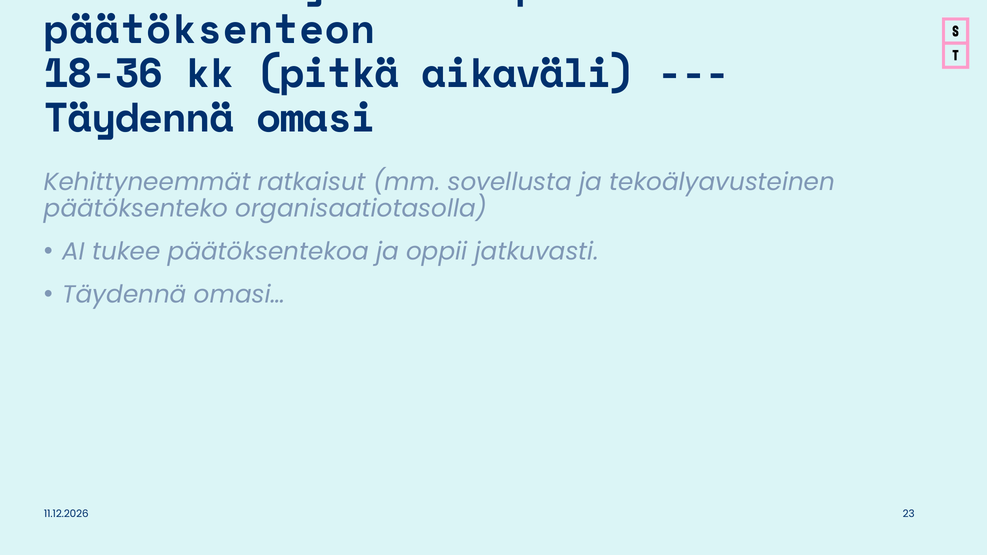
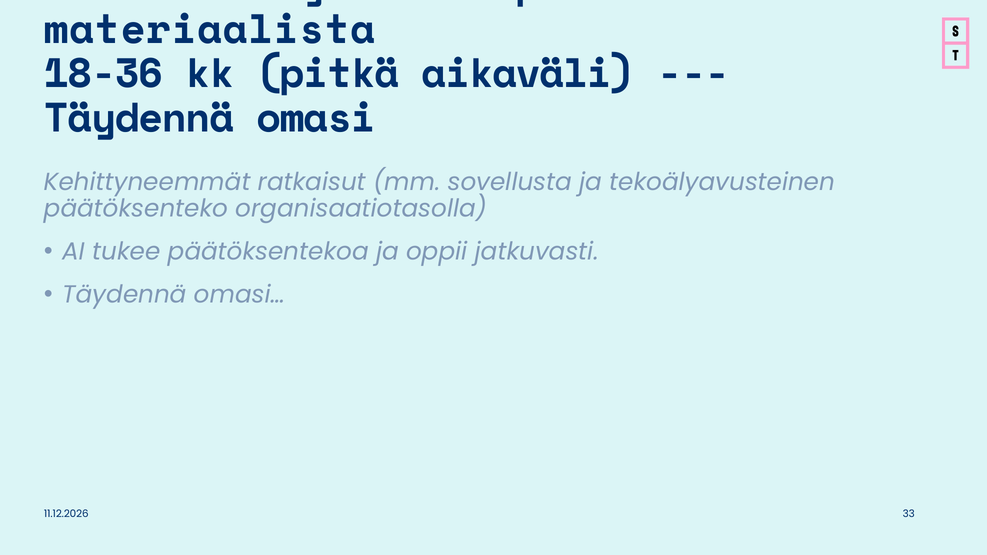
päätöksenteon: päätöksenteon -> materiaalista
23: 23 -> 33
